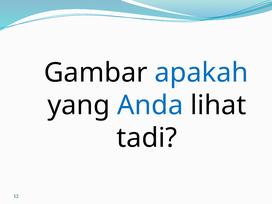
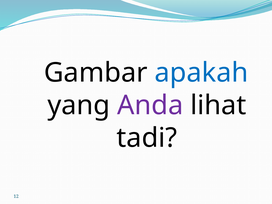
Anda colour: blue -> purple
